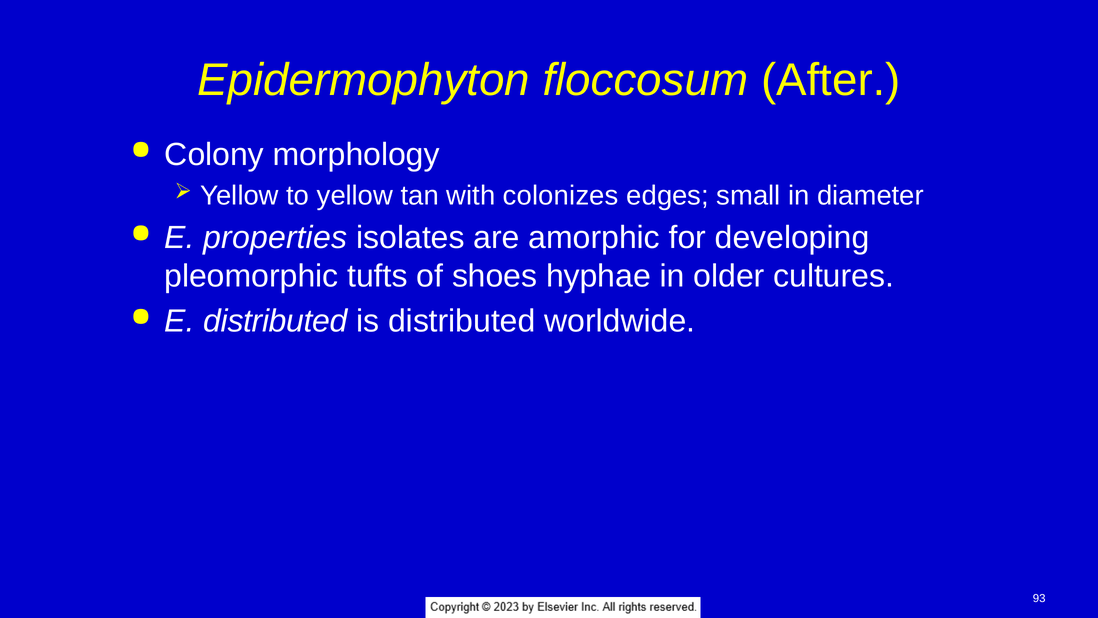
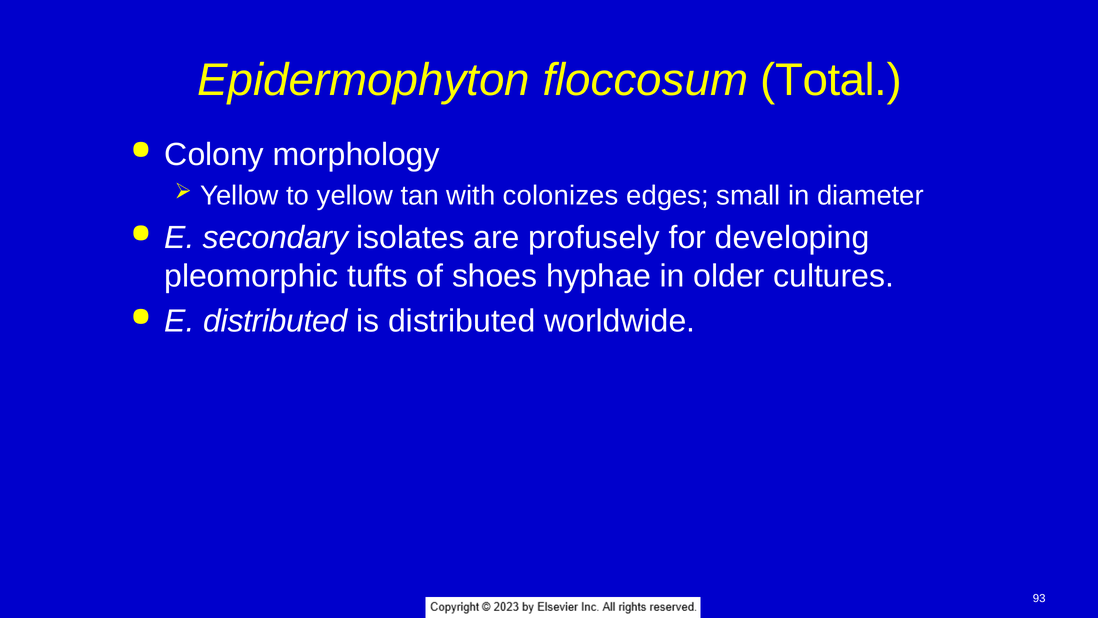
After: After -> Total
properties: properties -> secondary
amorphic: amorphic -> profusely
